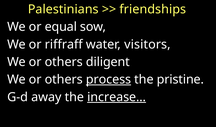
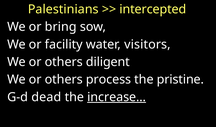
friendships: friendships -> intercepted
equal: equal -> bring
riffraff: riffraff -> facility
process underline: present -> none
away: away -> dead
